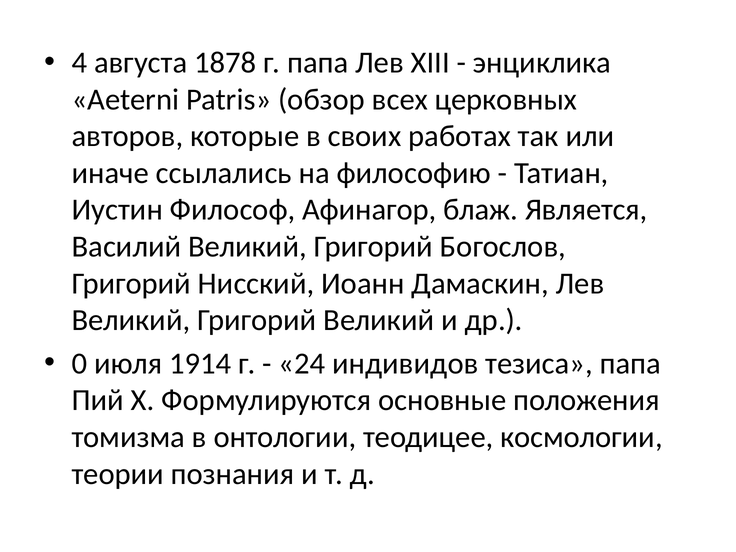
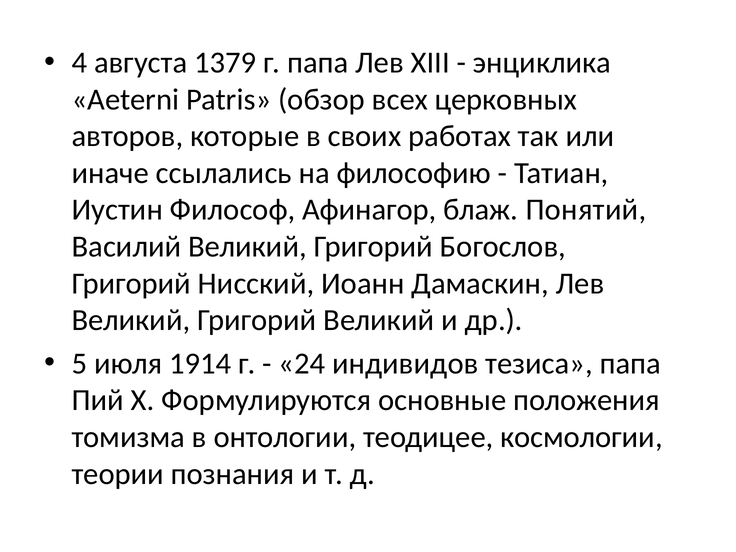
1878: 1878 -> 1379
Является: Является -> Понятий
0: 0 -> 5
